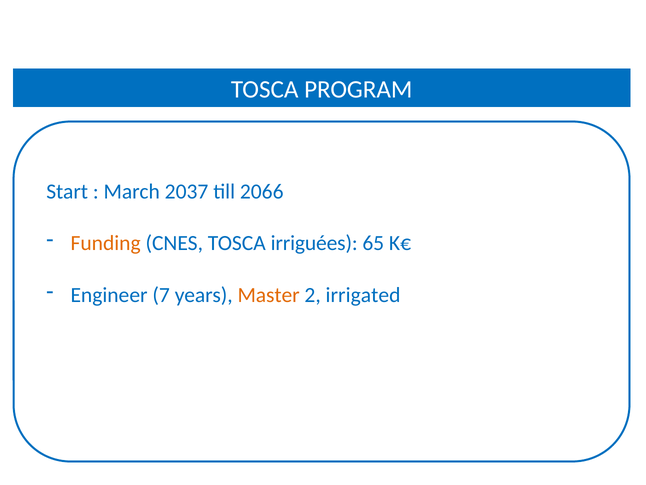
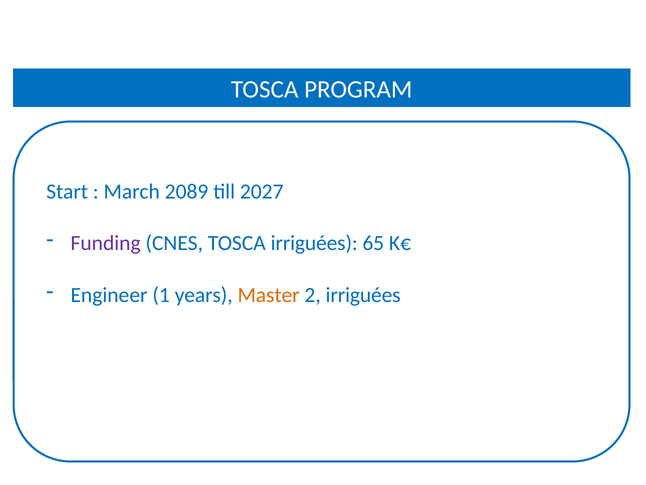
2037: 2037 -> 2089
2066: 2066 -> 2027
Funding colour: orange -> purple
7: 7 -> 1
2 irrigated: irrigated -> irriguées
